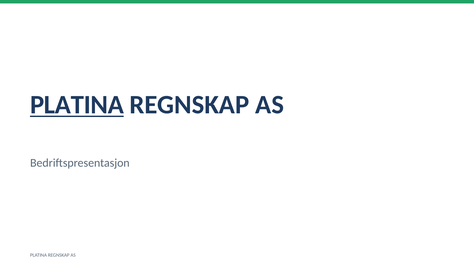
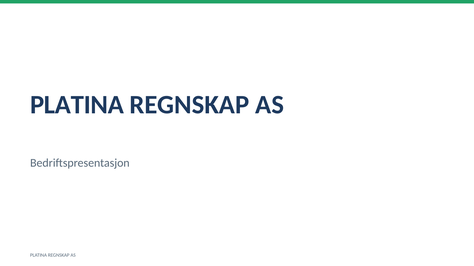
PLATINA at (77, 105) underline: present -> none
